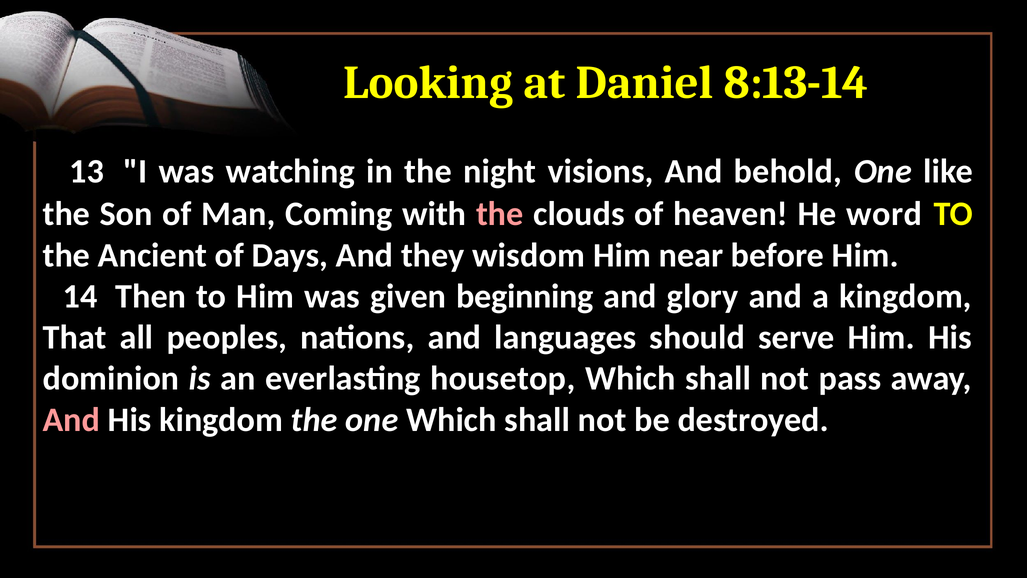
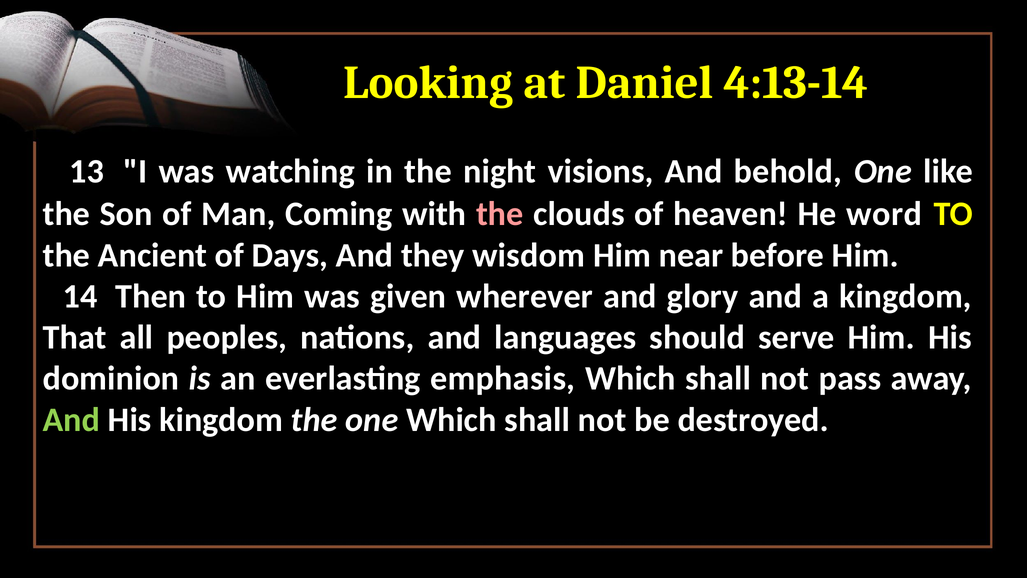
8:13-14: 8:13-14 -> 4:13-14
beginning: beginning -> wherever
housetop: housetop -> emphasis
And at (71, 419) colour: pink -> light green
